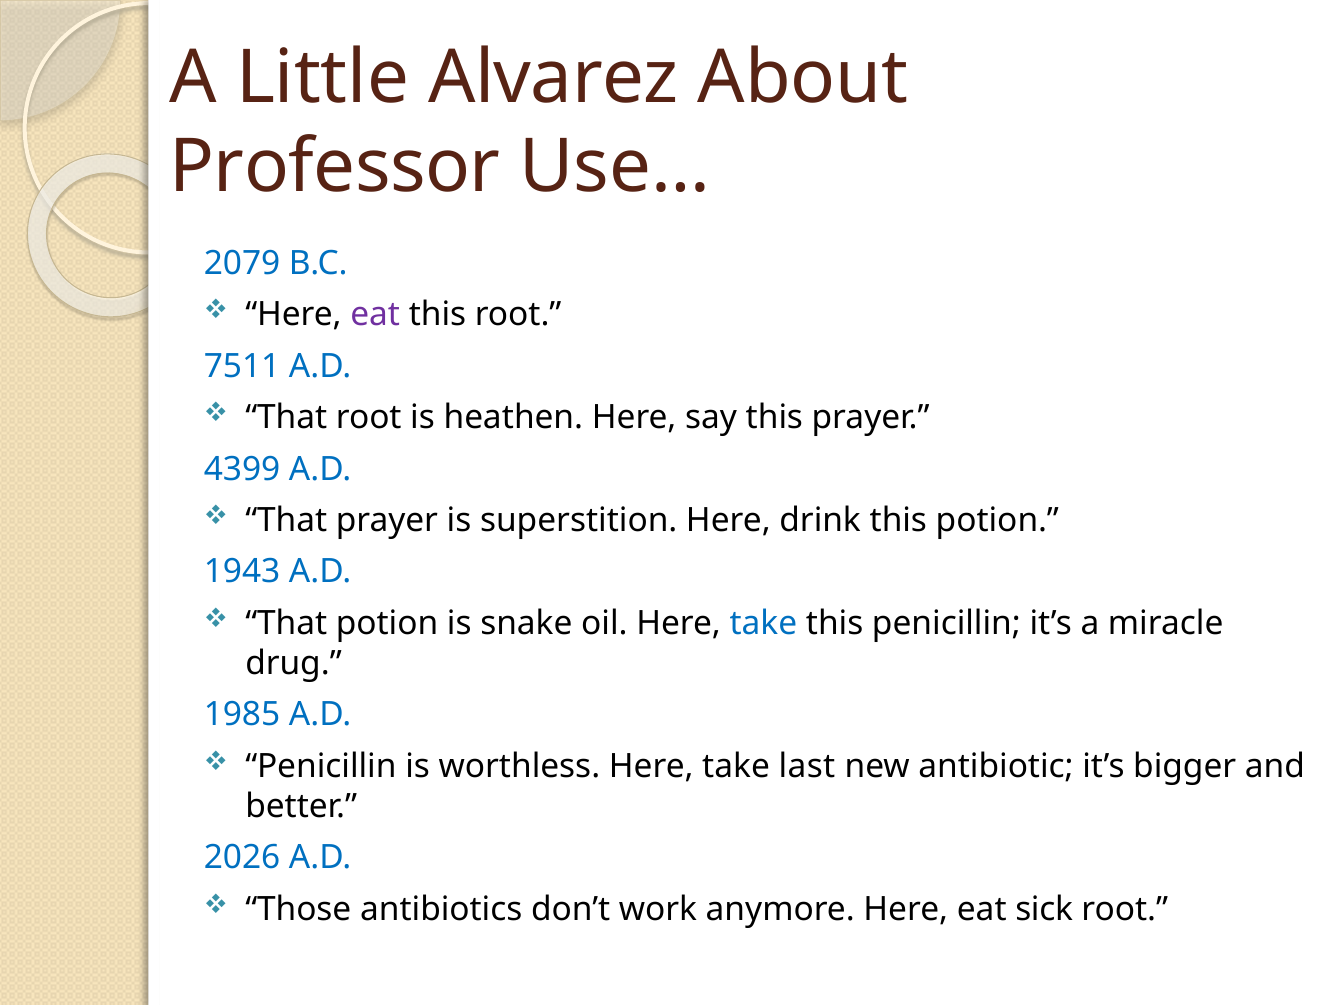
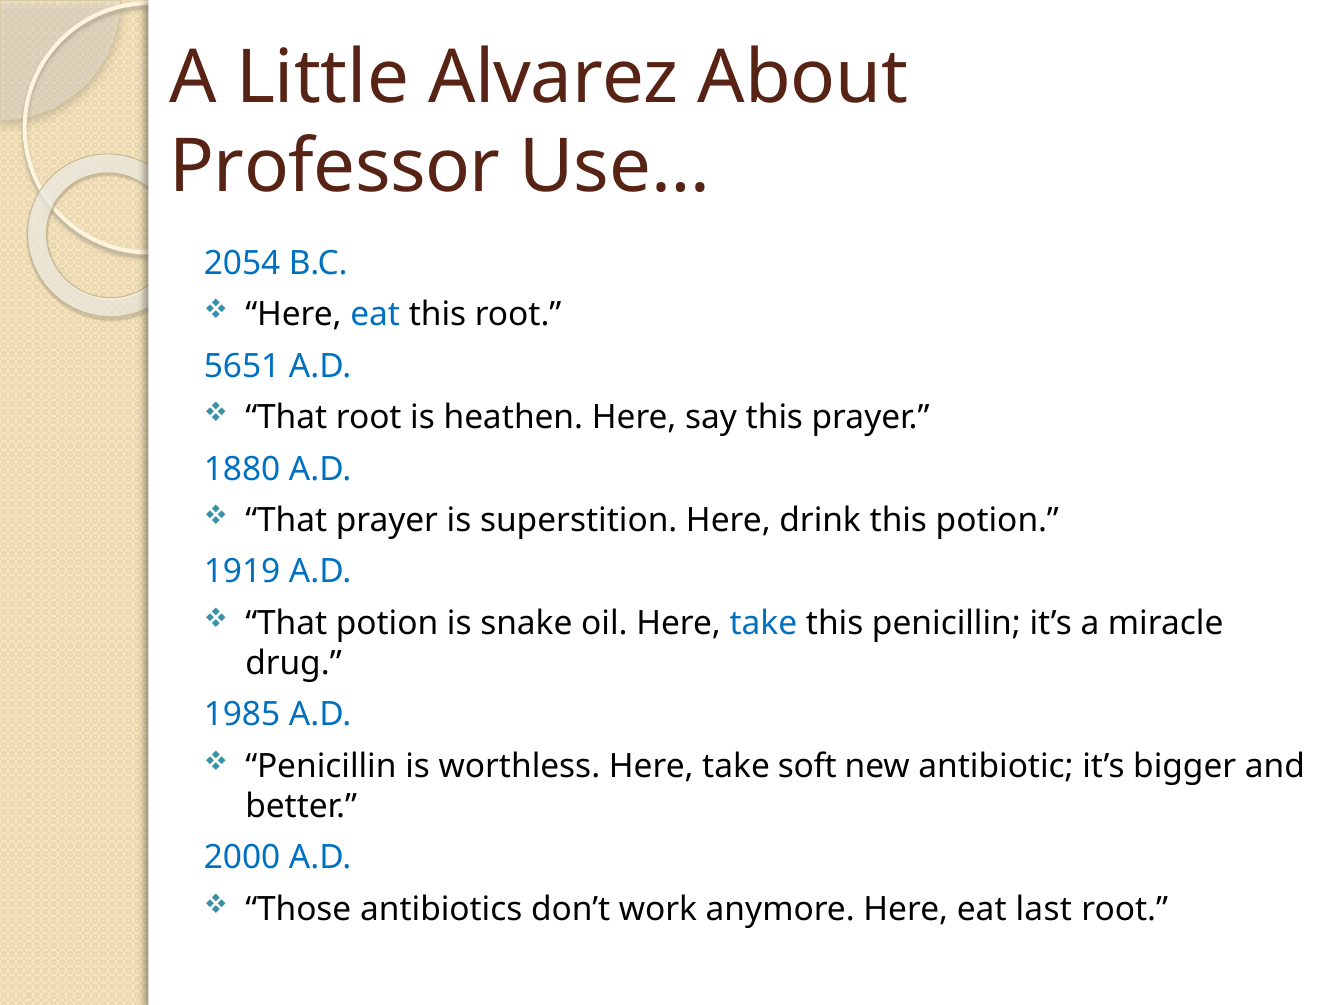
2079: 2079 -> 2054
eat at (375, 315) colour: purple -> blue
7511: 7511 -> 5651
4399: 4399 -> 1880
1943: 1943 -> 1919
last: last -> soft
2026: 2026 -> 2000
sick: sick -> last
